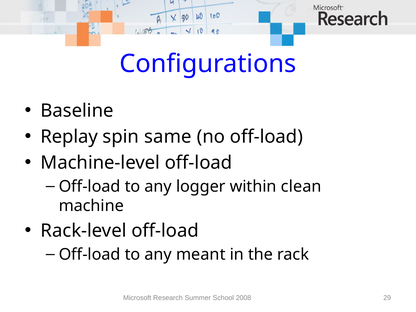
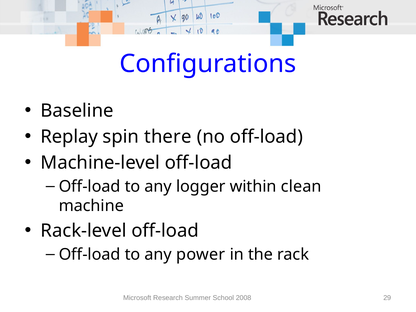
same: same -> there
meant: meant -> power
